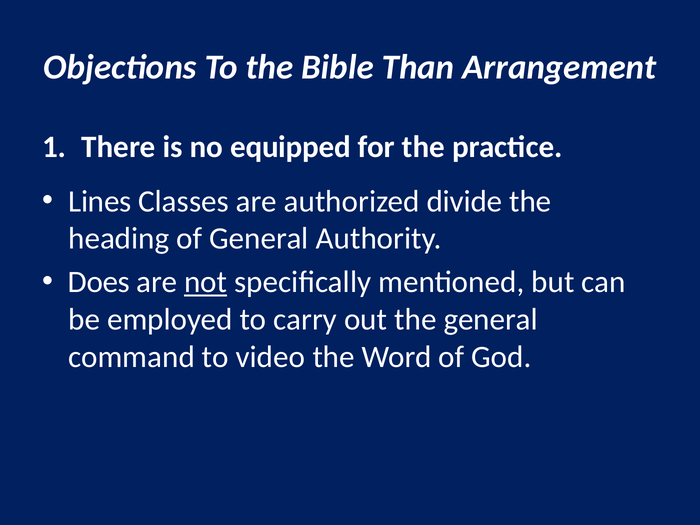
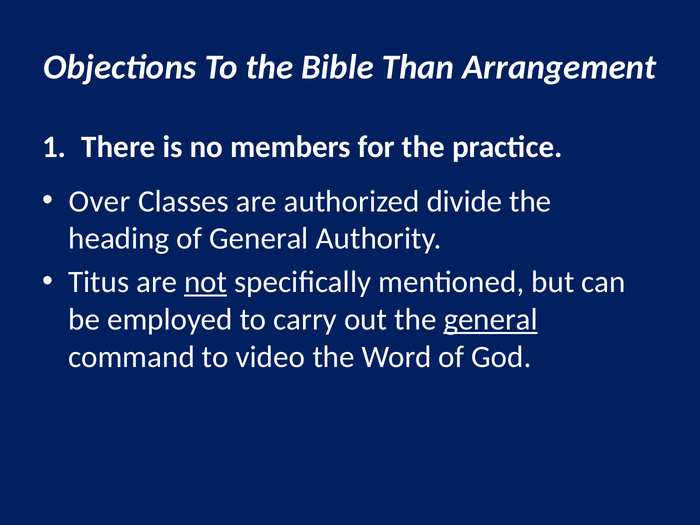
equipped: equipped -> members
Lines: Lines -> Over
Does: Does -> Titus
general at (491, 320) underline: none -> present
